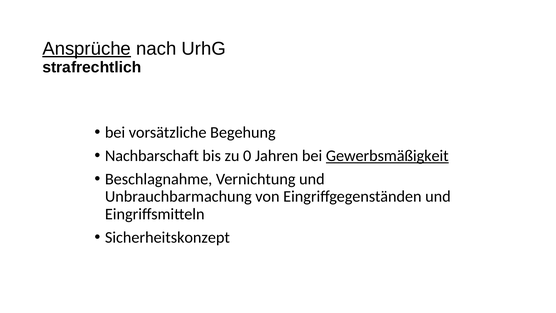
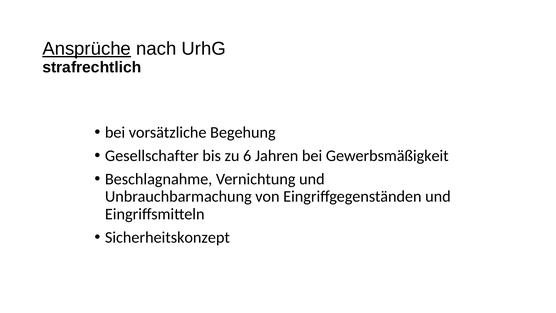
Nachbarschaft: Nachbarschaft -> Gesellschafter
0: 0 -> 6
Gewerbsmäßigkeit underline: present -> none
